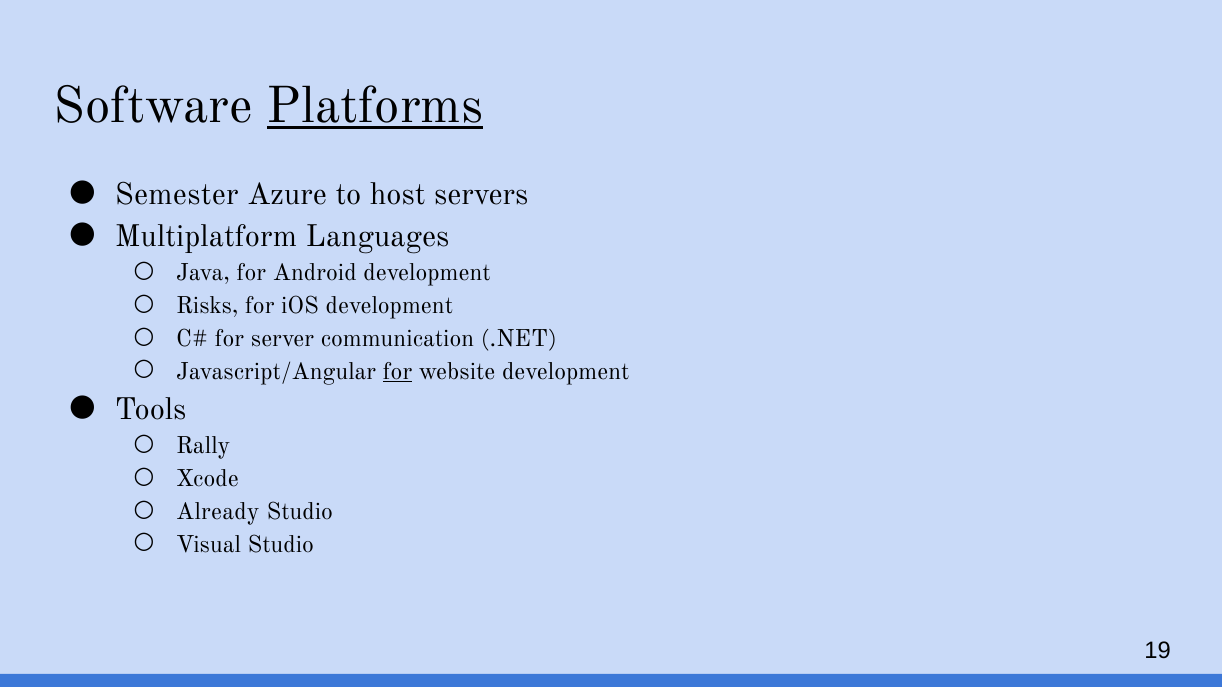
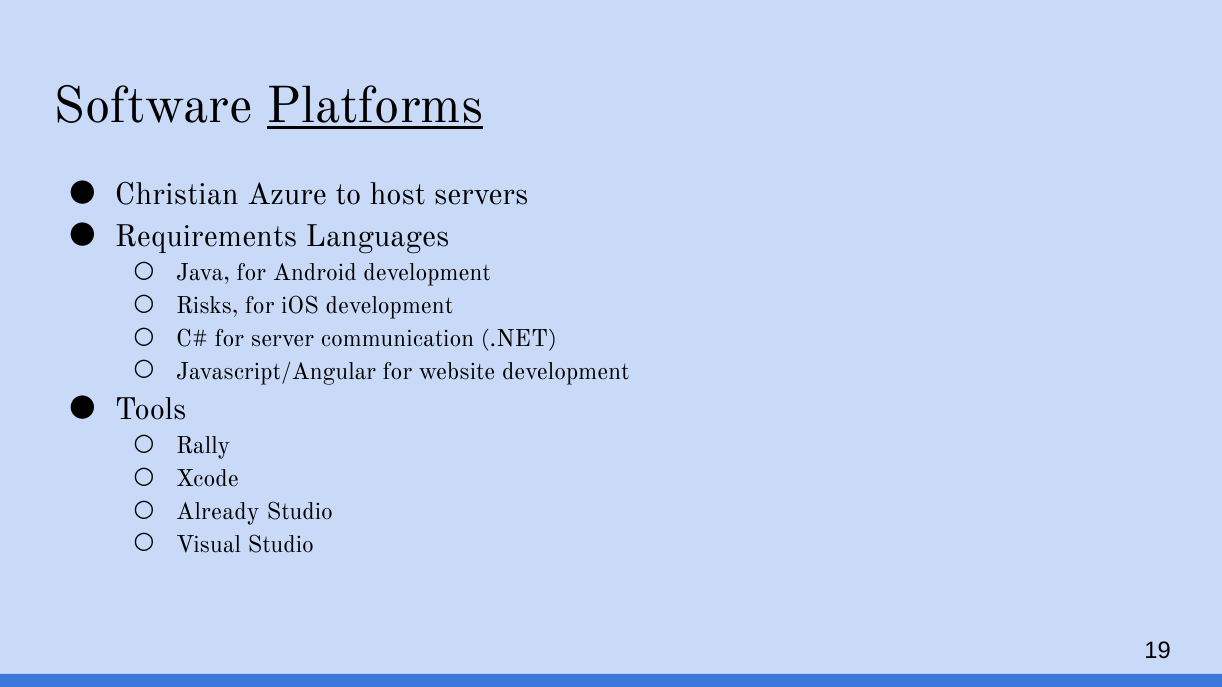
Semester: Semester -> Christian
Multiplatform: Multiplatform -> Requirements
for at (398, 372) underline: present -> none
